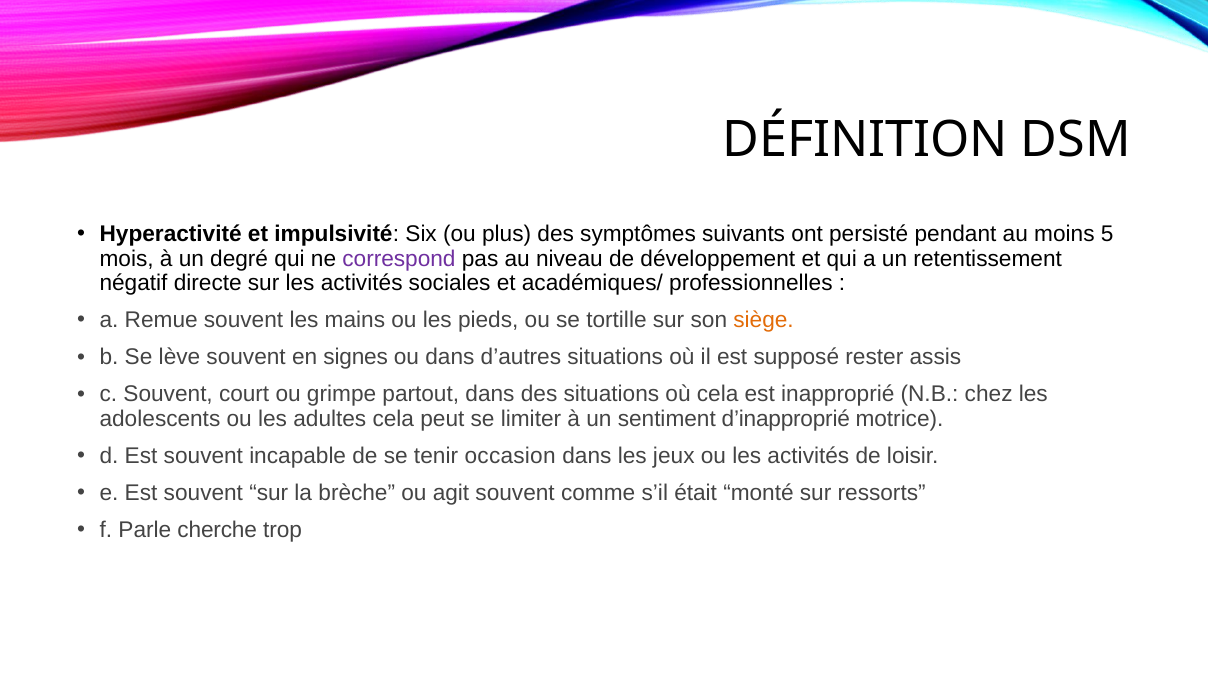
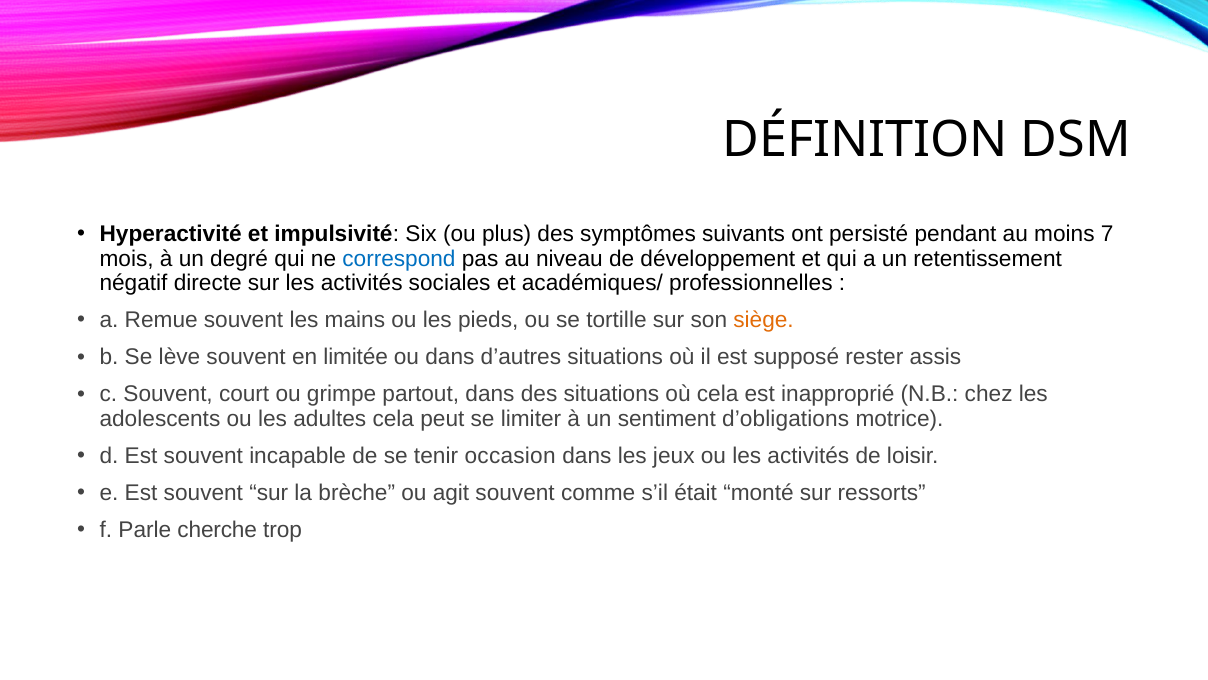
5: 5 -> 7
correspond colour: purple -> blue
signes: signes -> limitée
d’inapproprié: d’inapproprié -> d’obligations
